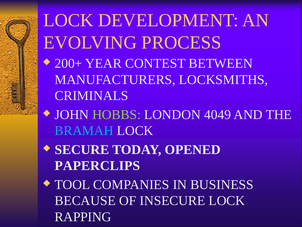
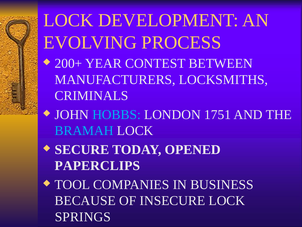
HOBBS colour: light green -> light blue
4049: 4049 -> 1751
RAPPING: RAPPING -> SPRINGS
